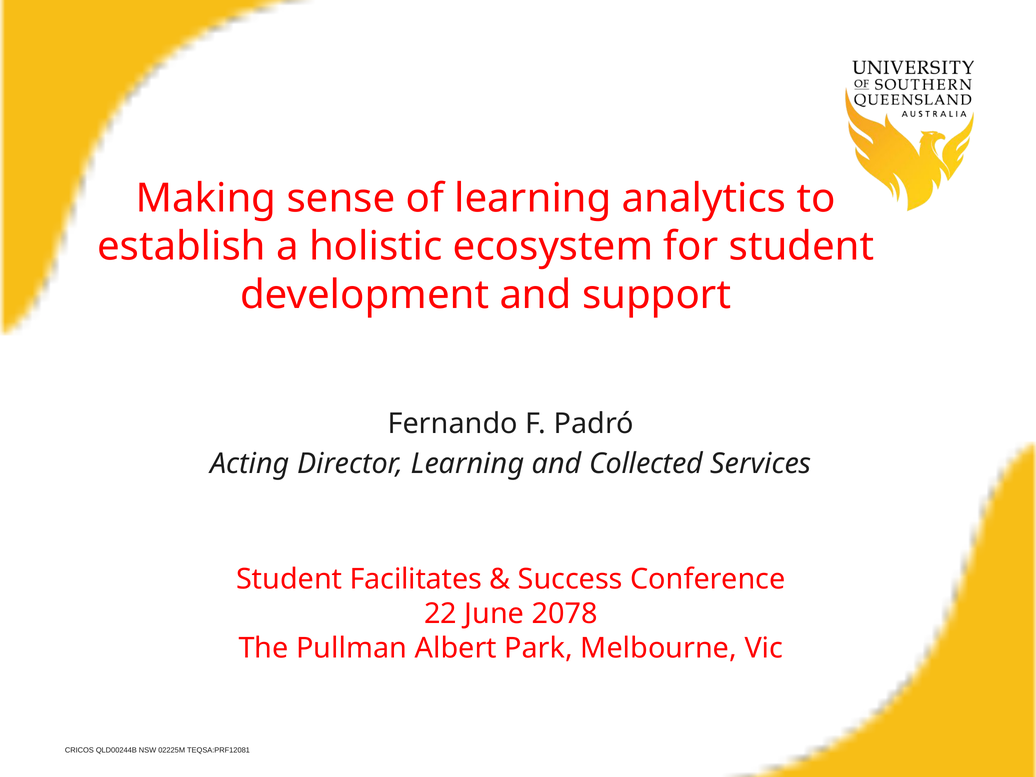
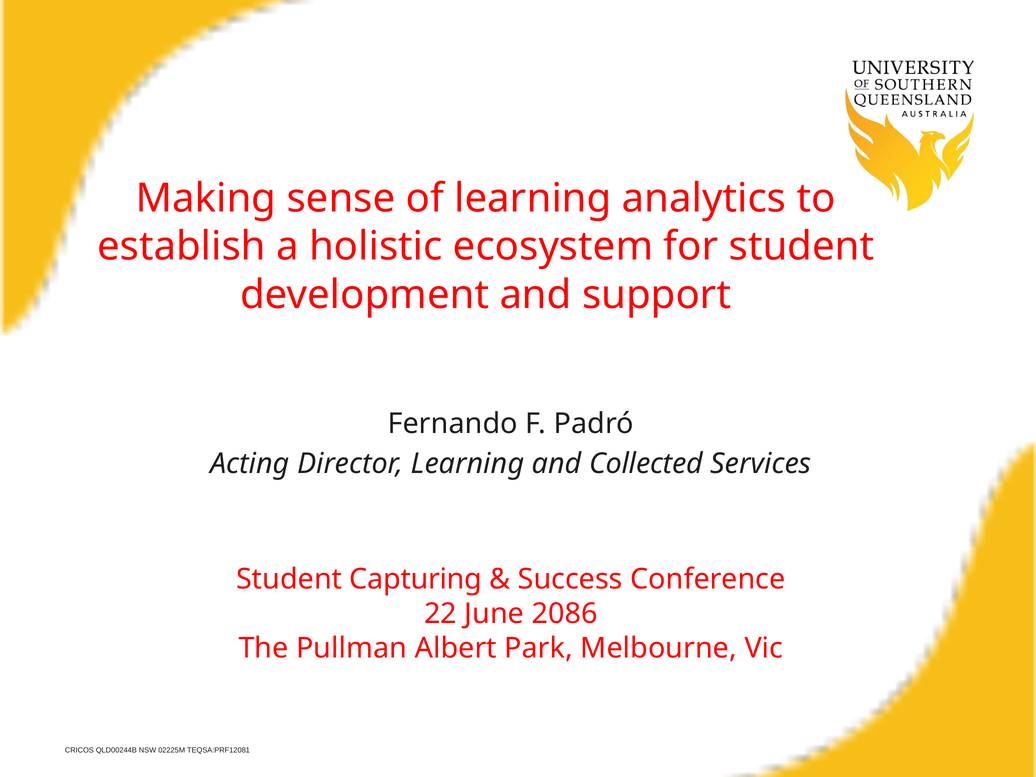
Facilitates: Facilitates -> Capturing
2078: 2078 -> 2086
